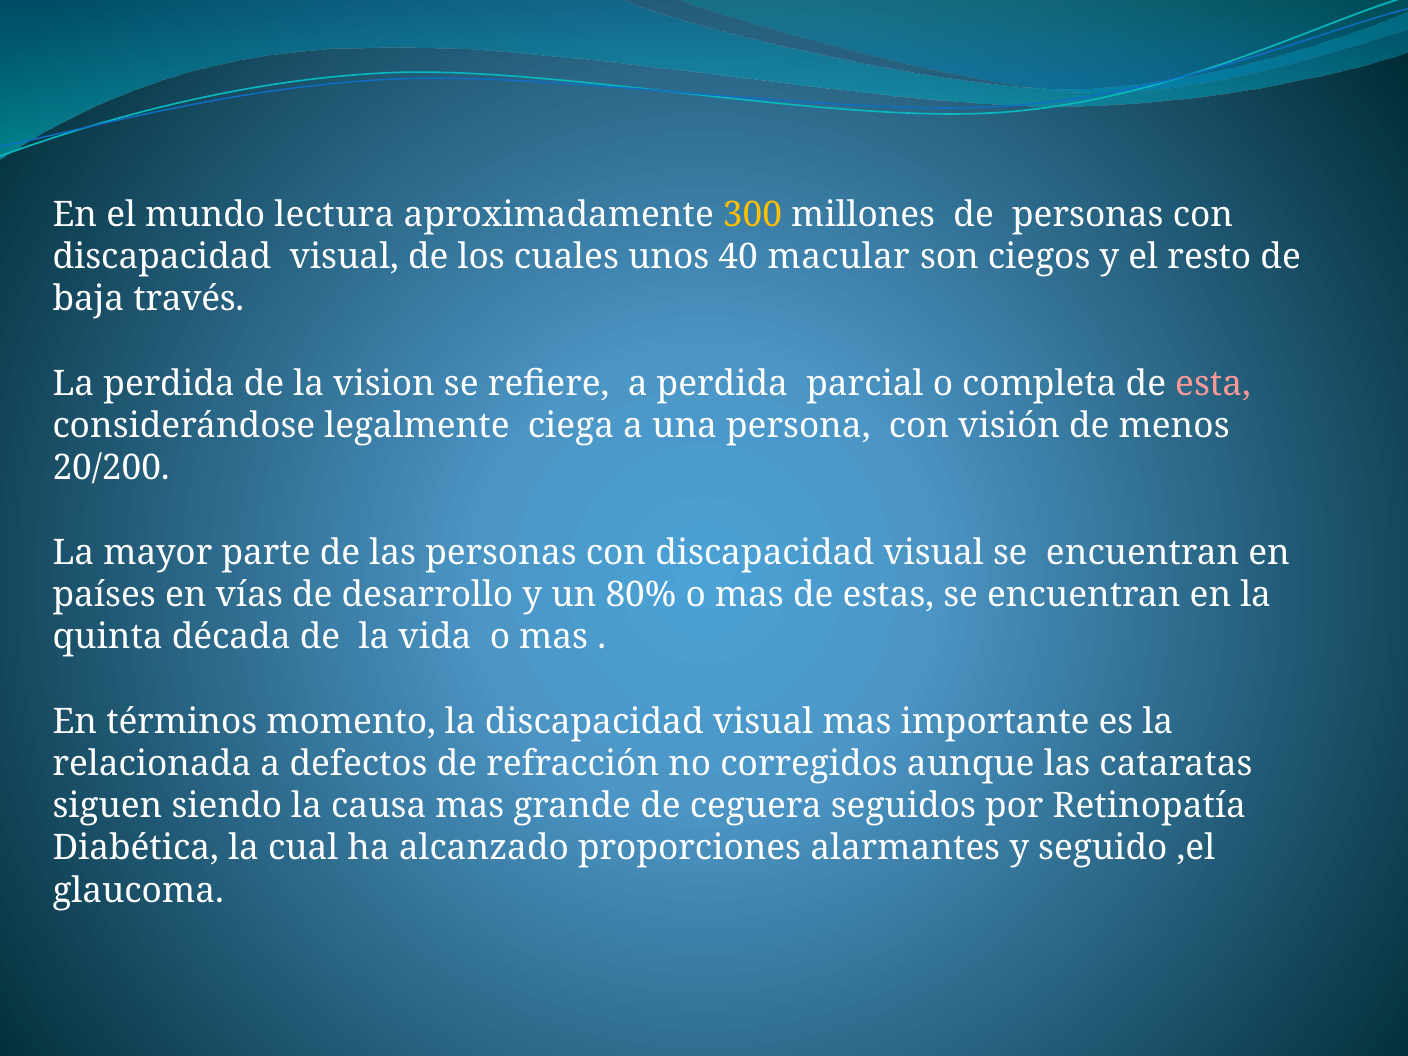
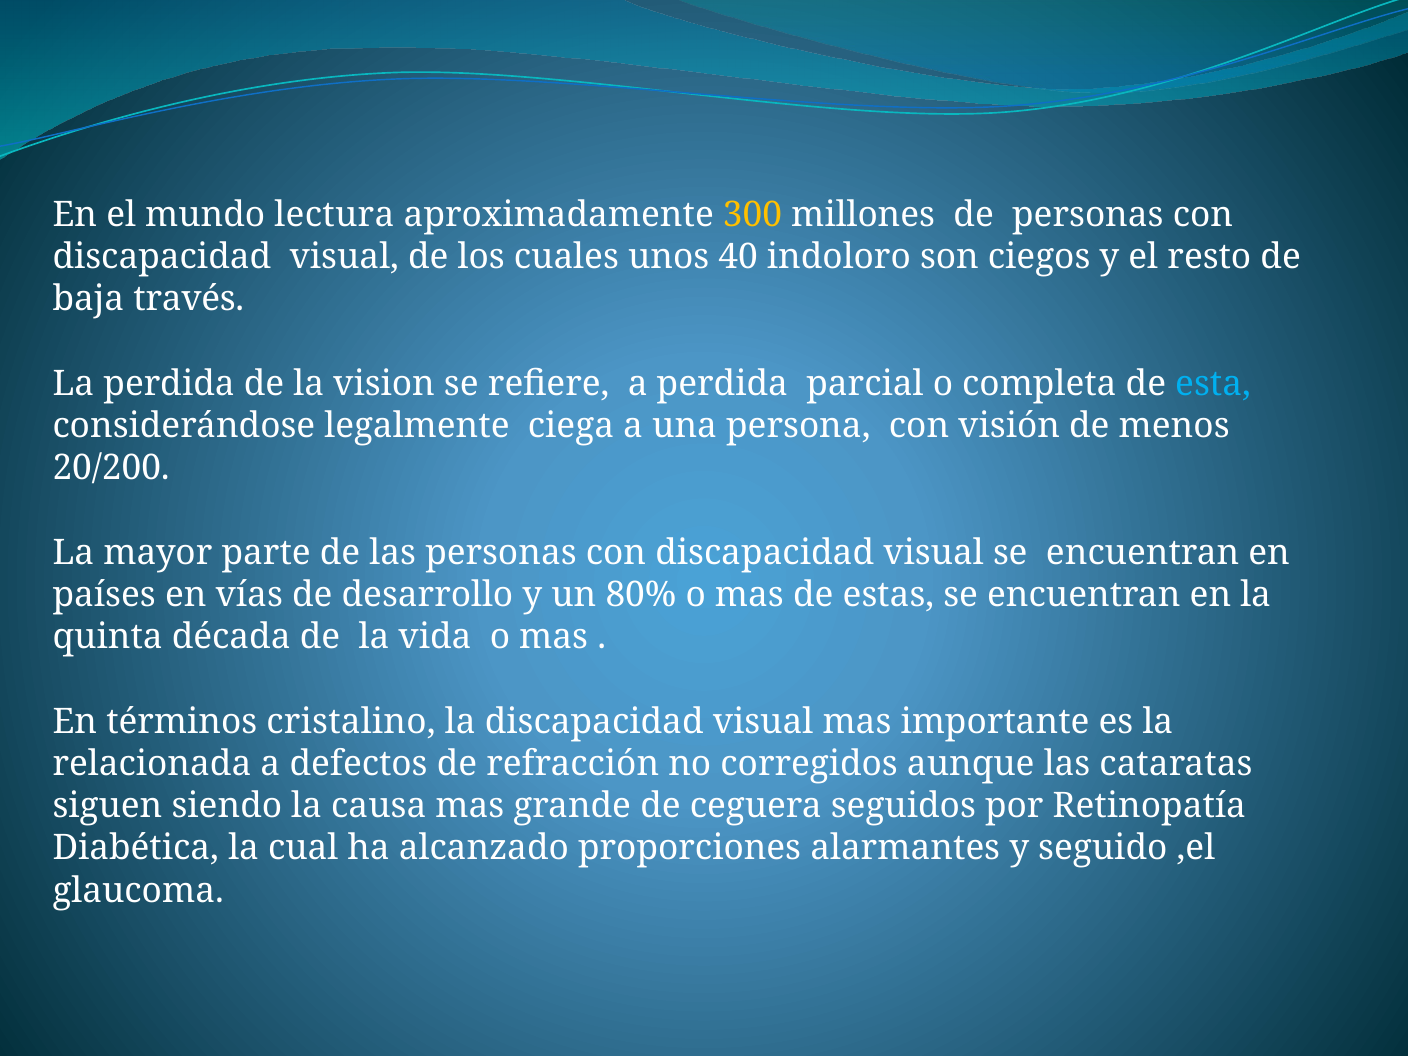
macular: macular -> indoloro
esta colour: pink -> light blue
momento: momento -> cristalino
